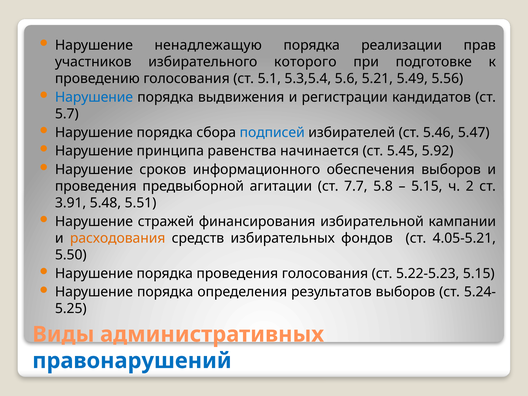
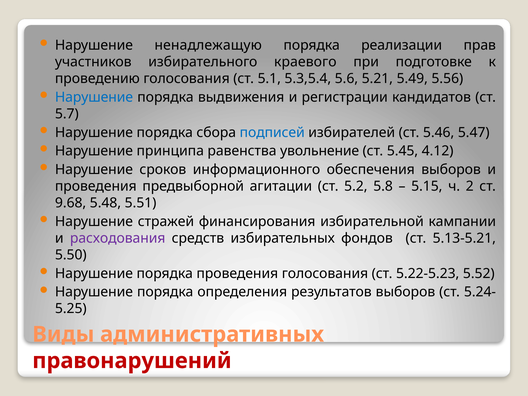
которого: которого -> краевого
начинается: начинается -> увольнение
5.92: 5.92 -> 4.12
7.7: 7.7 -> 5.2
3.91: 3.91 -> 9.68
расходования colour: orange -> purple
4.05-5.21: 4.05-5.21 -> 5.13-5.21
5.22-5.23 5.15: 5.15 -> 5.52
правонарушений colour: blue -> red
